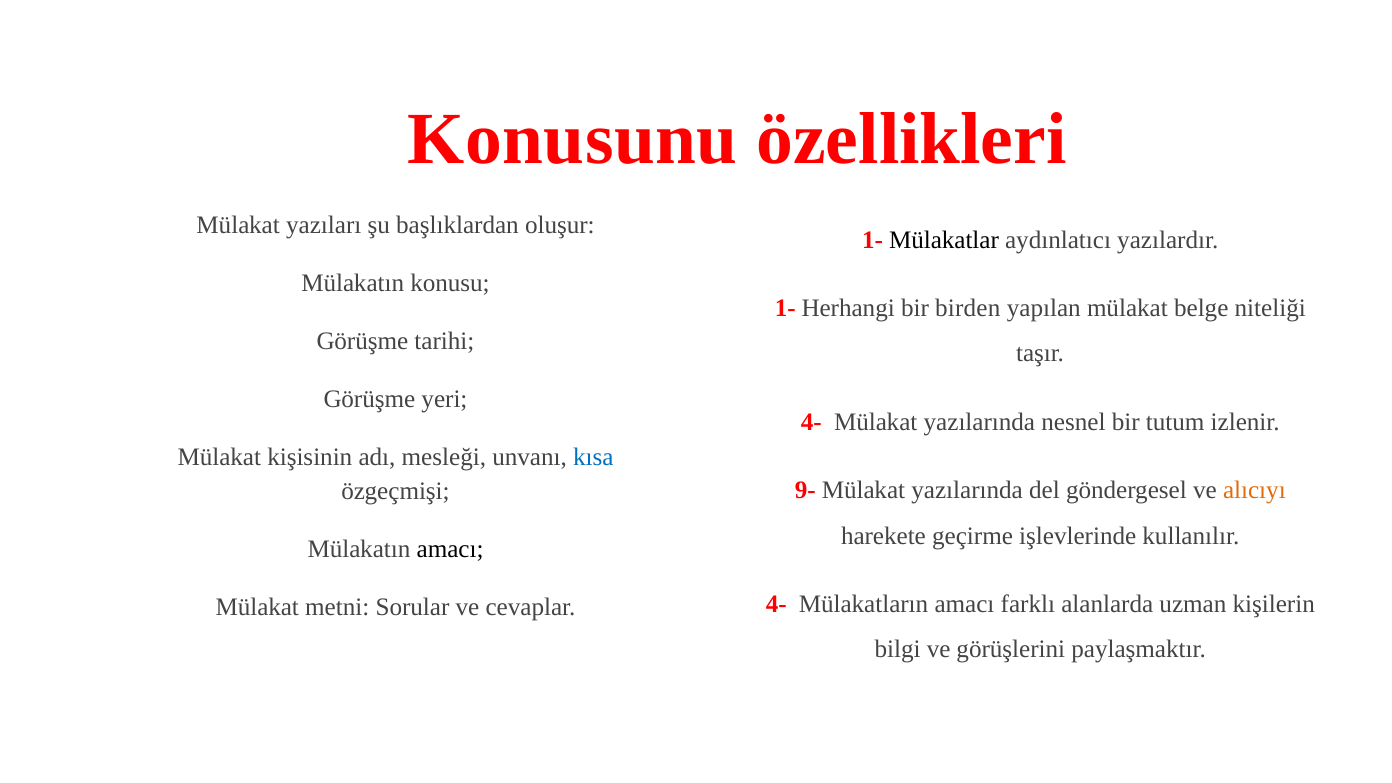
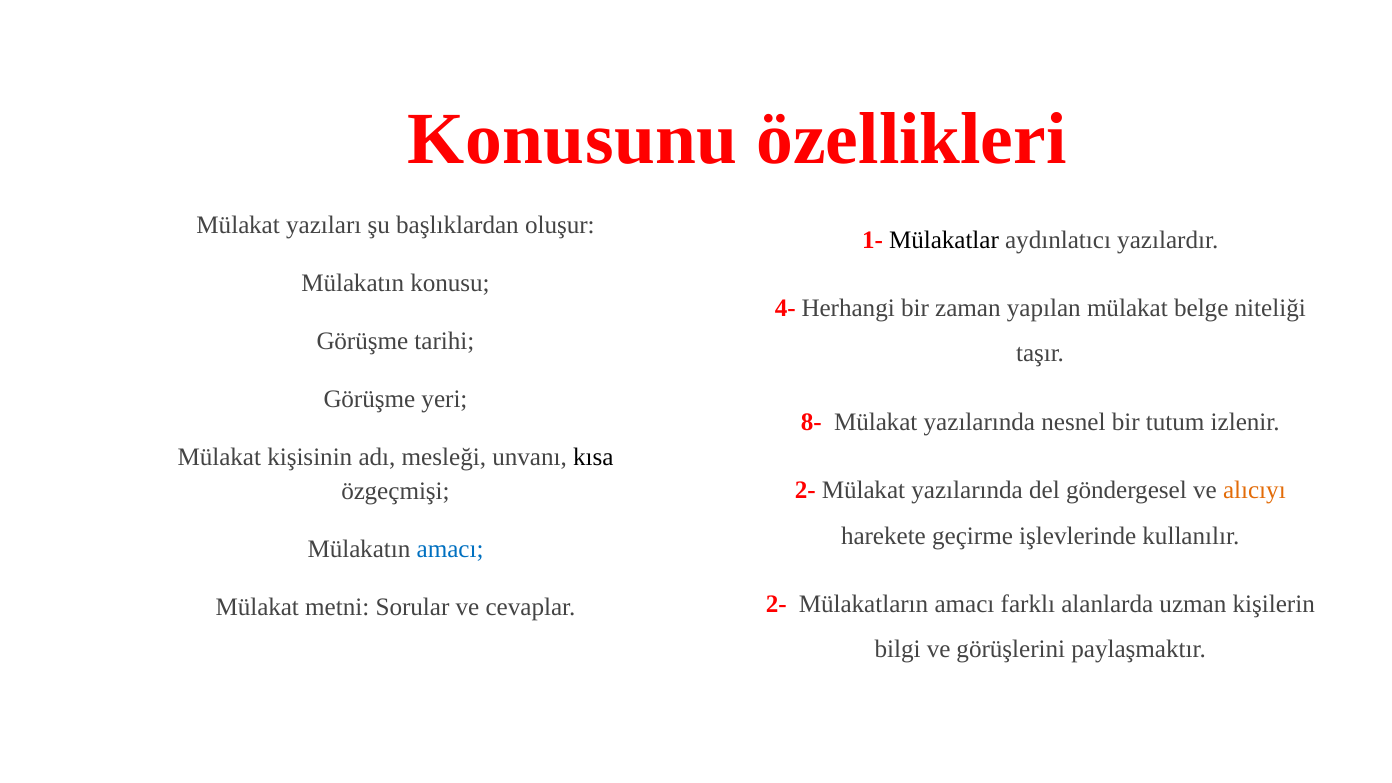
1- at (785, 308): 1- -> 4-
birden: birden -> zaman
4- at (811, 422): 4- -> 8-
kısa colour: blue -> black
9- at (805, 491): 9- -> 2-
amacı at (450, 549) colour: black -> blue
4- at (776, 604): 4- -> 2-
